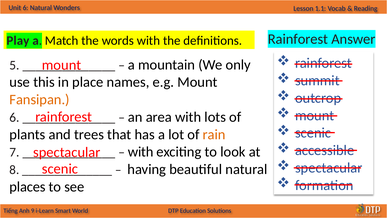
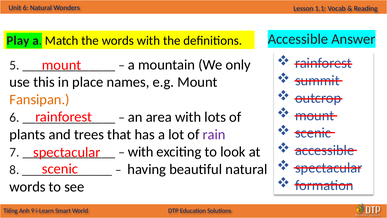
Rainforest at (298, 39): Rainforest -> Accessible
rain colour: orange -> purple
places at (27, 187): places -> words
